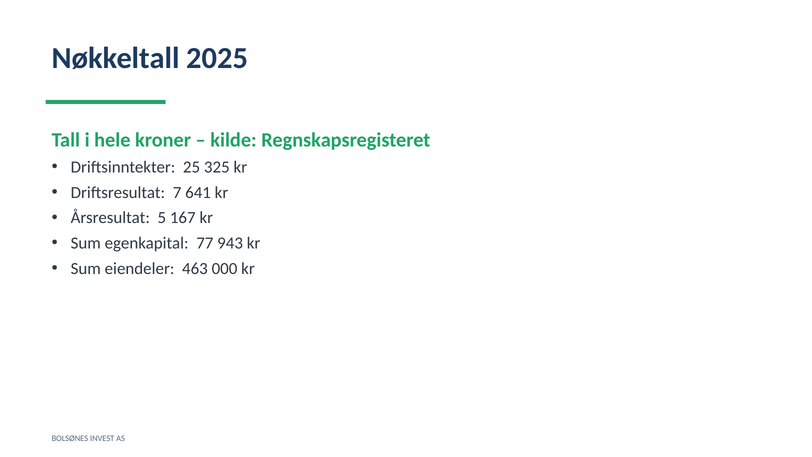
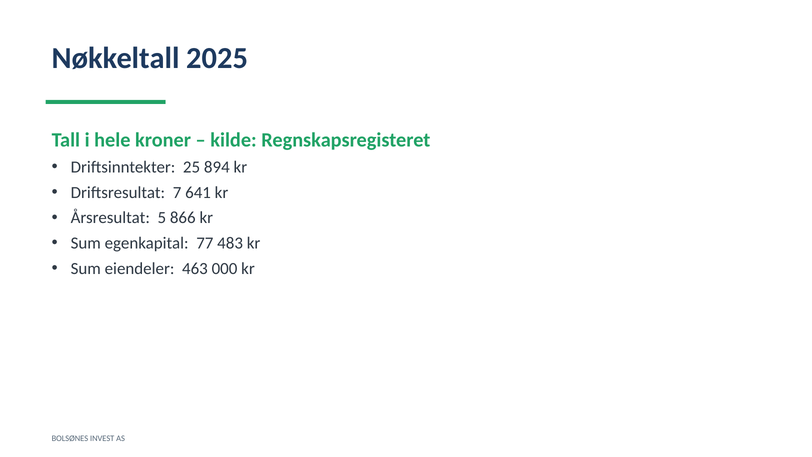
325: 325 -> 894
167: 167 -> 866
943: 943 -> 483
